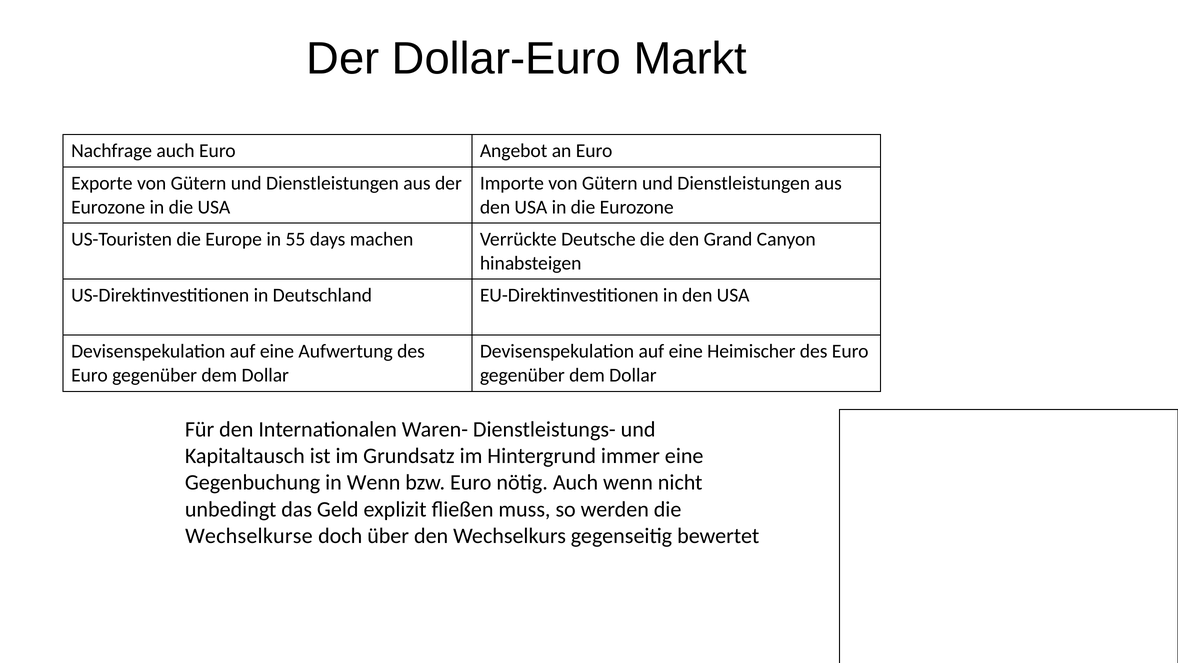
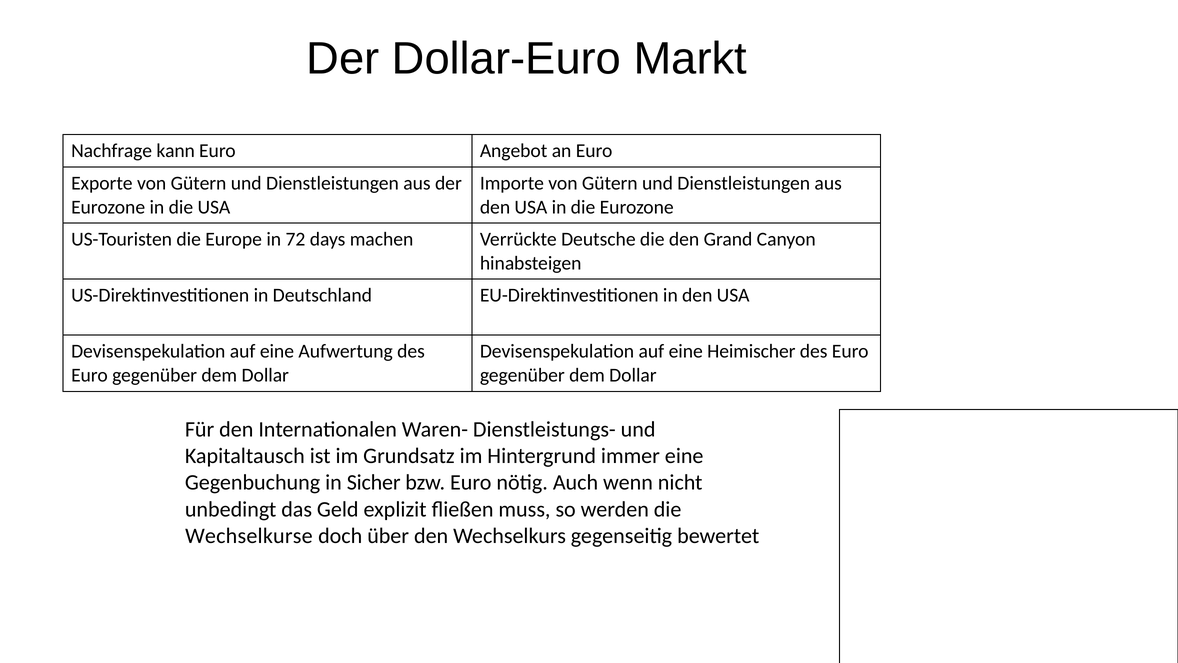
Nachfrage auch: auch -> kann
55: 55 -> 72
in Wenn: Wenn -> Sicher
